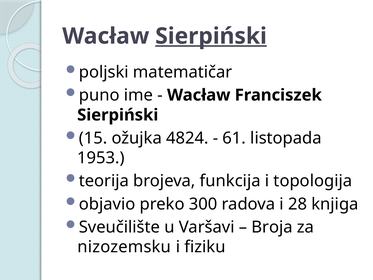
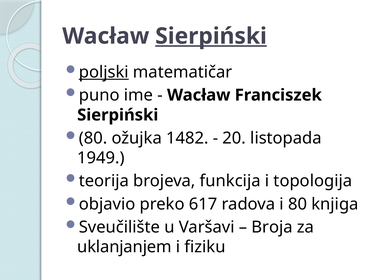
poljski underline: none -> present
15 at (93, 138): 15 -> 80
4824: 4824 -> 1482
61: 61 -> 20
1953: 1953 -> 1949
300: 300 -> 617
i 28: 28 -> 80
nizozemsku: nizozemsku -> uklanjanjem
